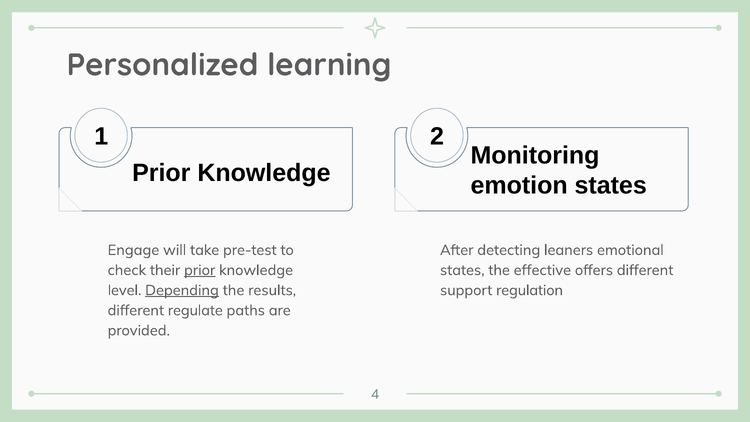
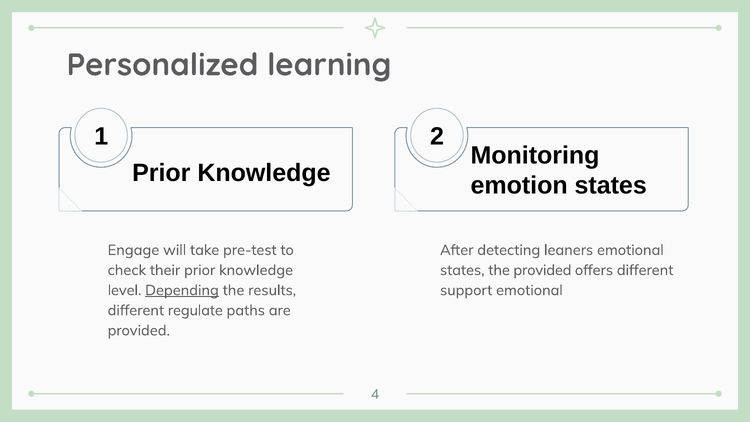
prior at (200, 270) underline: present -> none
the effective: effective -> provided
support regulation: regulation -> emotional
